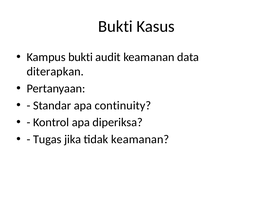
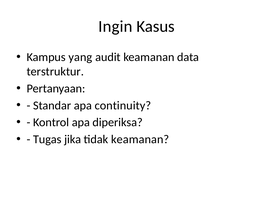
Bukti at (115, 26): Bukti -> Ingin
Kampus bukti: bukti -> yang
diterapkan: diterapkan -> terstruktur
